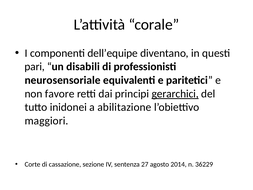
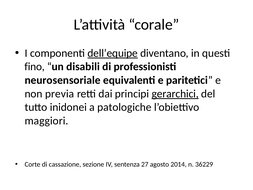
dell’equipe underline: none -> present
pari: pari -> fino
favore: favore -> previa
abilitazione: abilitazione -> patologiche
